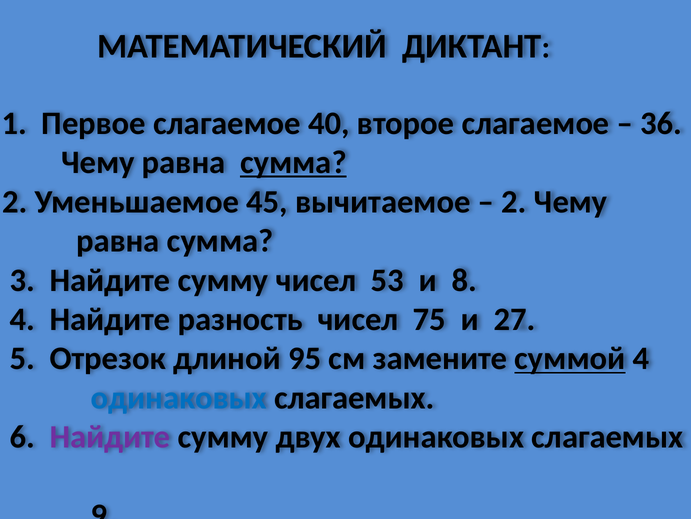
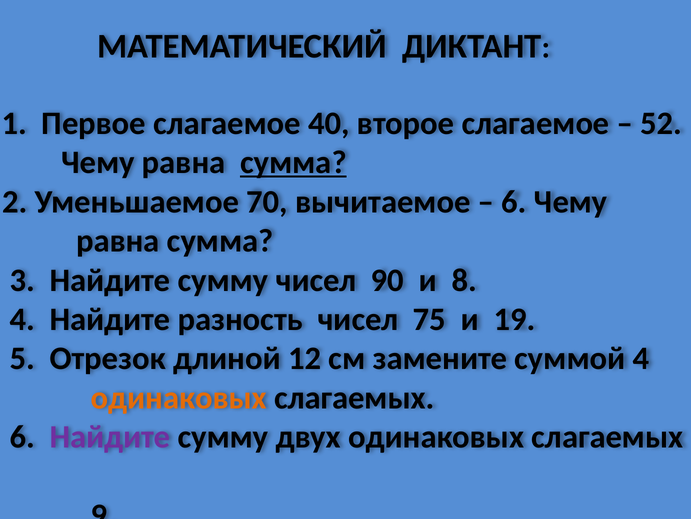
36: 36 -> 52
45: 45 -> 70
2 at (514, 202): 2 -> 6
53: 53 -> 90
27: 27 -> 19
95: 95 -> 12
суммой underline: present -> none
одинаковых at (179, 397) colour: blue -> orange
